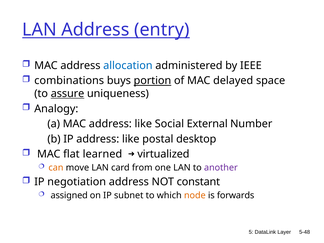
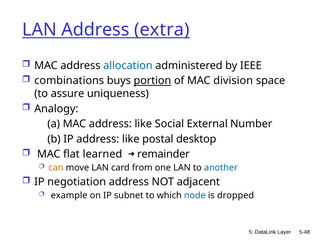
entry: entry -> extra
delayed: delayed -> division
assure underline: present -> none
virtualized: virtualized -> remainder
another colour: purple -> blue
constant: constant -> adjacent
assigned: assigned -> example
node colour: orange -> blue
forwards: forwards -> dropped
